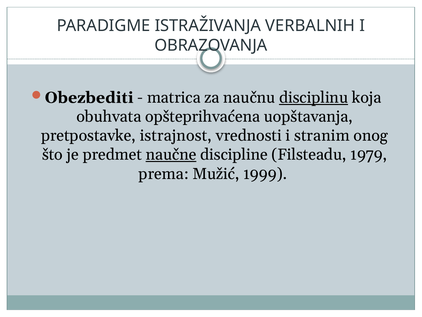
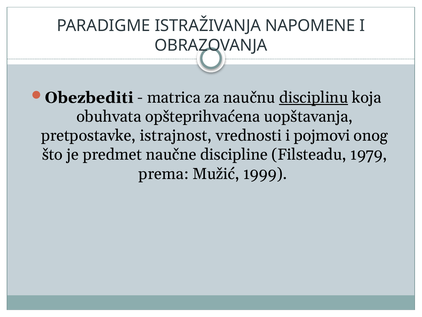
VERBALNIH: VERBALNIH -> NAPOMENE
stranim: stranim -> pojmovi
naučne underline: present -> none
